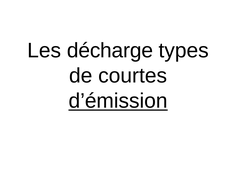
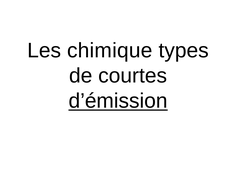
décharge: décharge -> chimique
